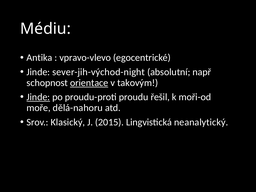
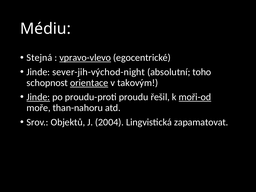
Antika: Antika -> Stejná
vpravo-vlevo underline: none -> present
např: např -> toho
moři-od underline: none -> present
dělá-nahoru: dělá-nahoru -> than-nahoru
Klasický: Klasický -> Objektů
2015: 2015 -> 2004
neanalytický: neanalytický -> zapamatovat
